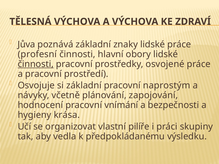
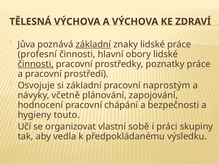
základní at (93, 44) underline: none -> present
osvojené: osvojené -> poznatky
vnímání: vnímání -> chápání
krása: krása -> touto
pilíře: pilíře -> sobě
